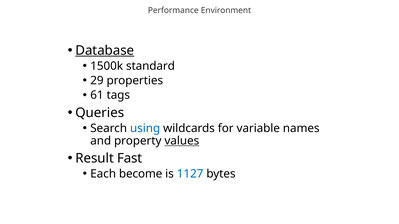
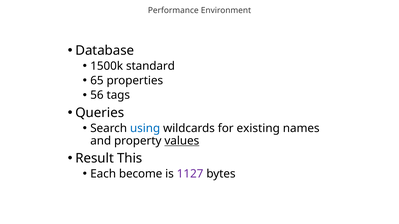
Database underline: present -> none
29: 29 -> 65
61: 61 -> 56
variable: variable -> existing
Fast: Fast -> This
1127 colour: blue -> purple
